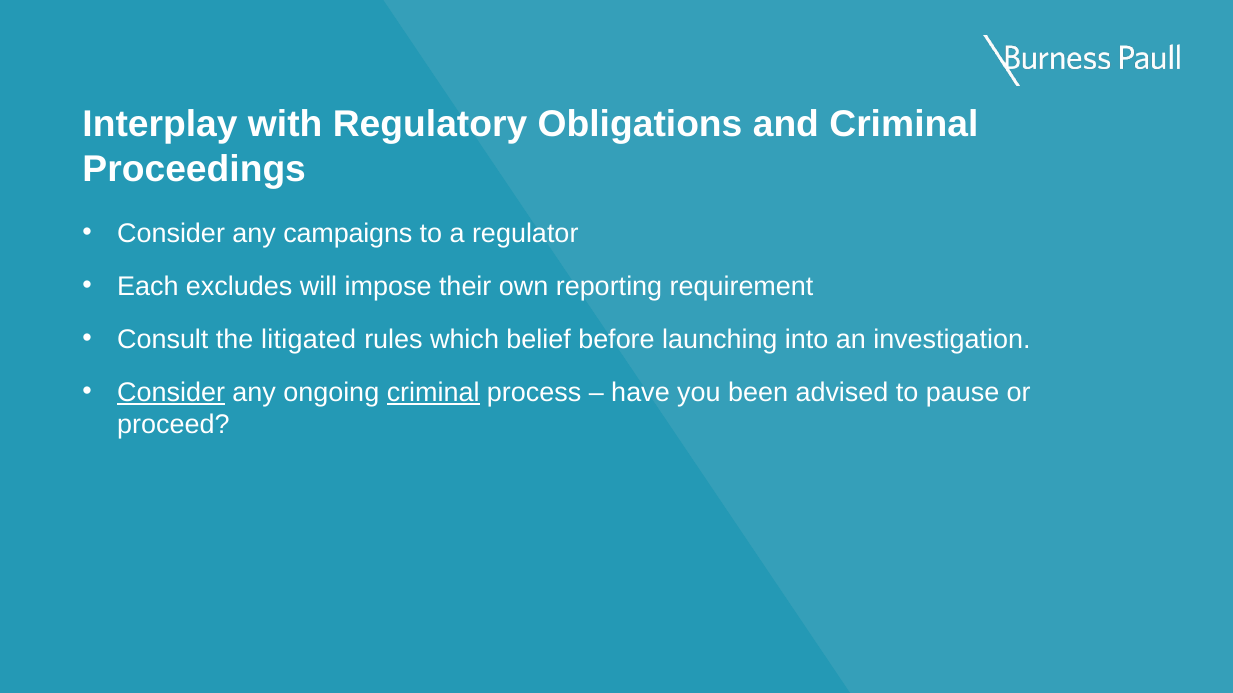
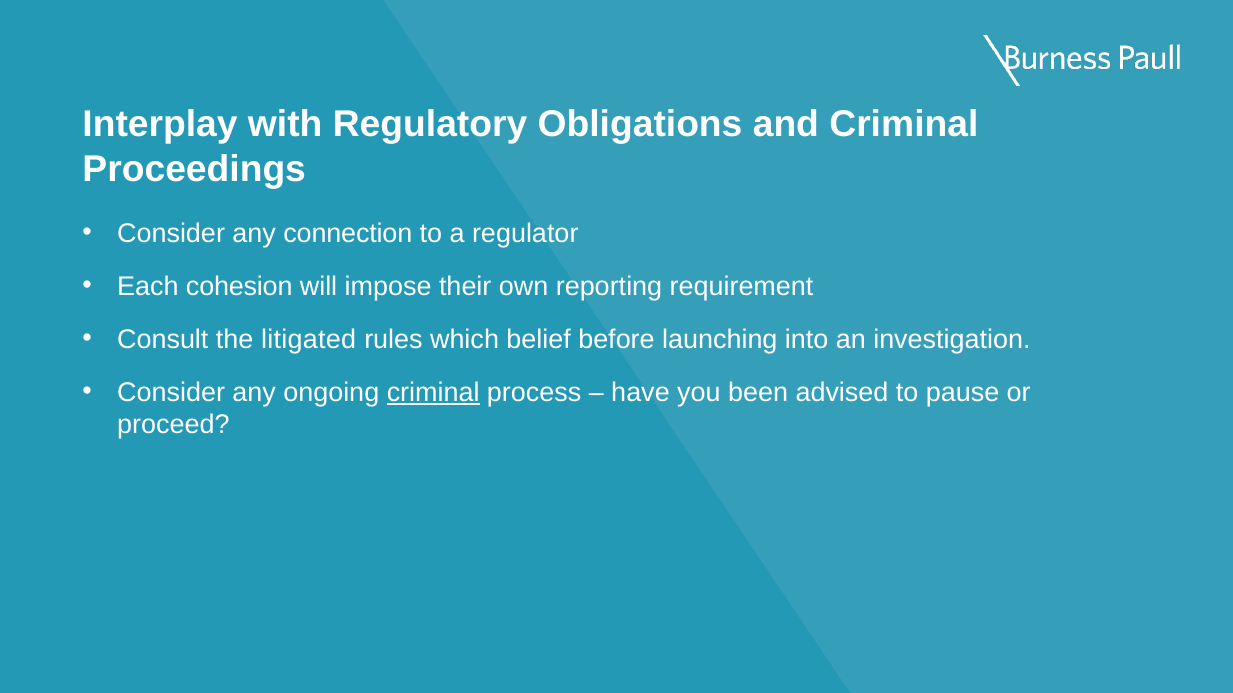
campaigns: campaigns -> connection
excludes: excludes -> cohesion
Consider at (171, 393) underline: present -> none
